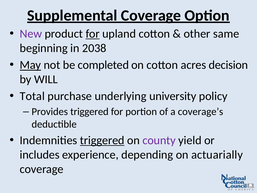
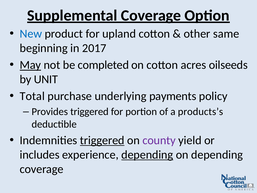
New colour: purple -> blue
for at (93, 34) underline: present -> none
2038: 2038 -> 2017
decision: decision -> oilseeds
WILL: WILL -> UNIT
university: university -> payments
coverage’s: coverage’s -> products’s
depending at (147, 155) underline: none -> present
on actuarially: actuarially -> depending
